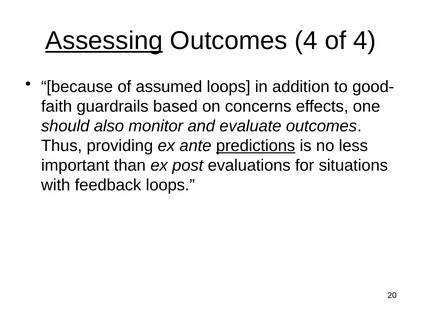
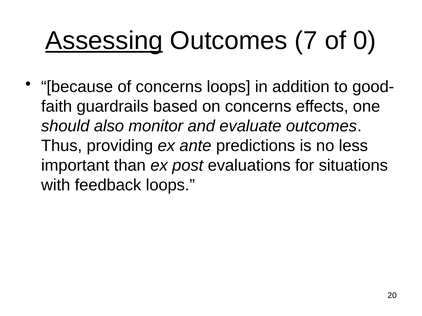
Outcomes 4: 4 -> 7
of 4: 4 -> 0
of assumed: assumed -> concerns
predictions underline: present -> none
